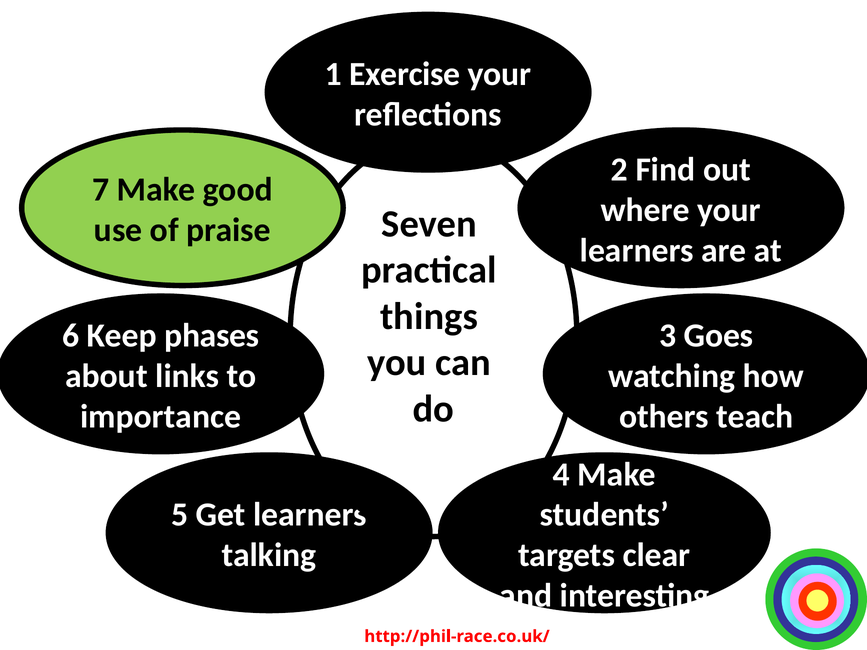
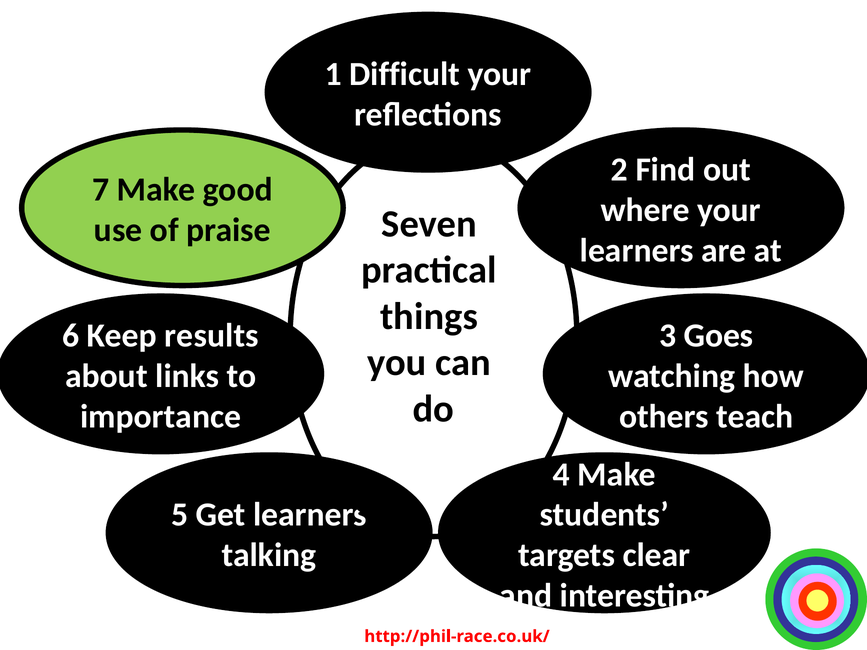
Exercise: Exercise -> Difficult
phases: phases -> results
